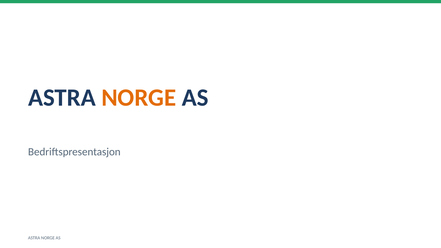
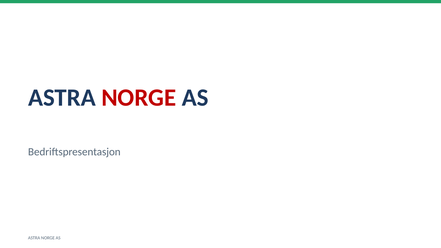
NORGE at (139, 98) colour: orange -> red
